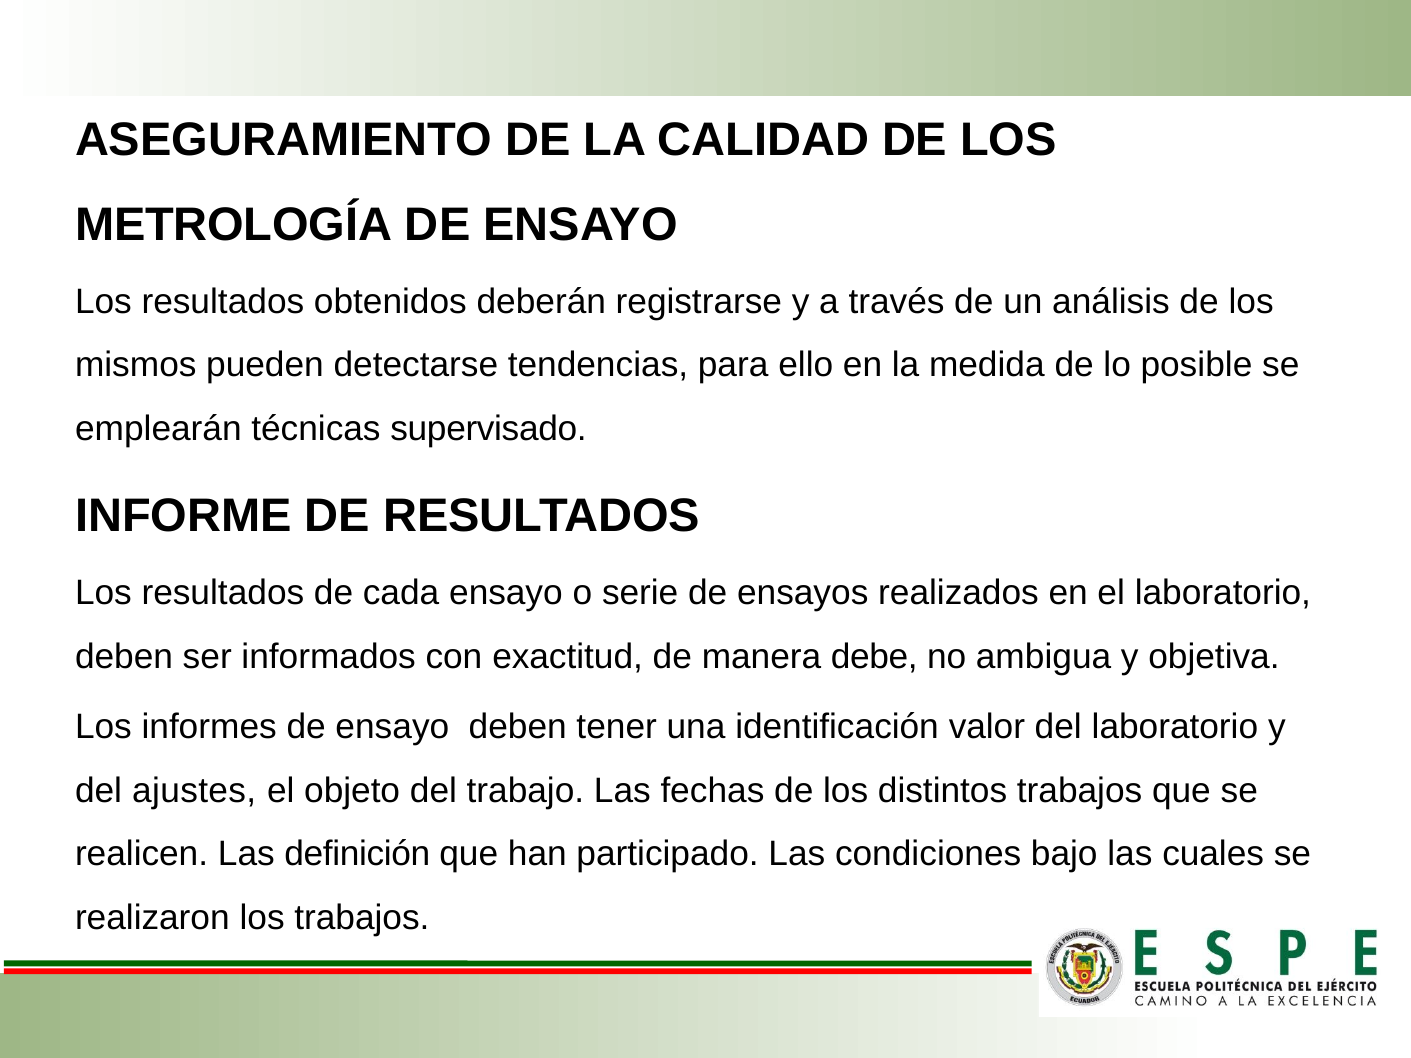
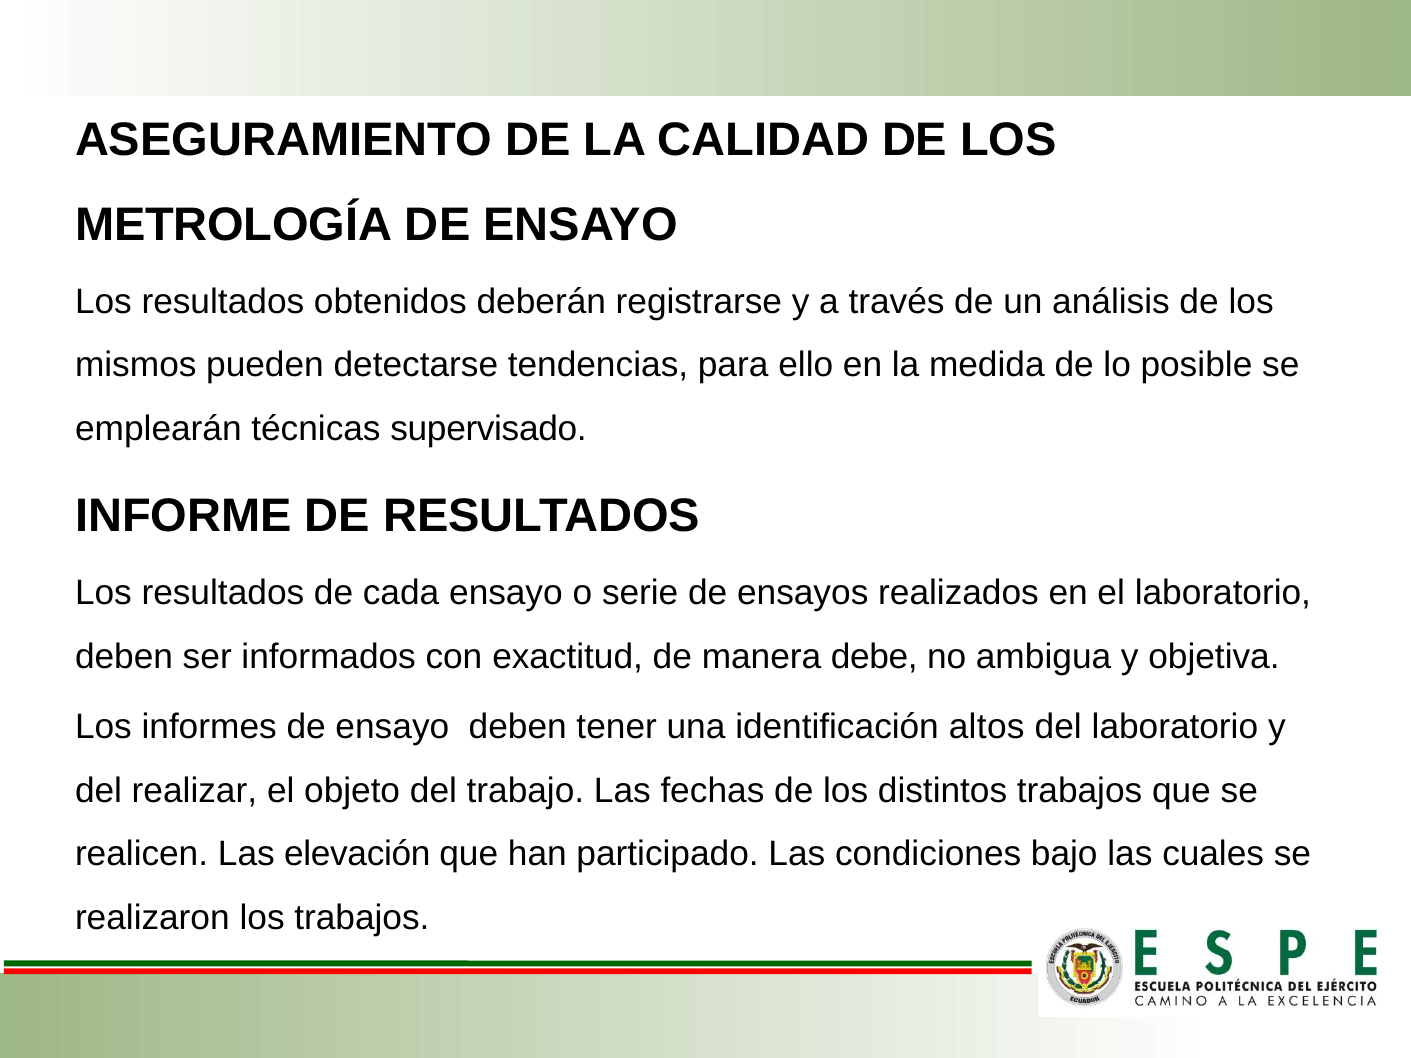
valor: valor -> altos
ajustes: ajustes -> realizar
definición: definición -> elevación
